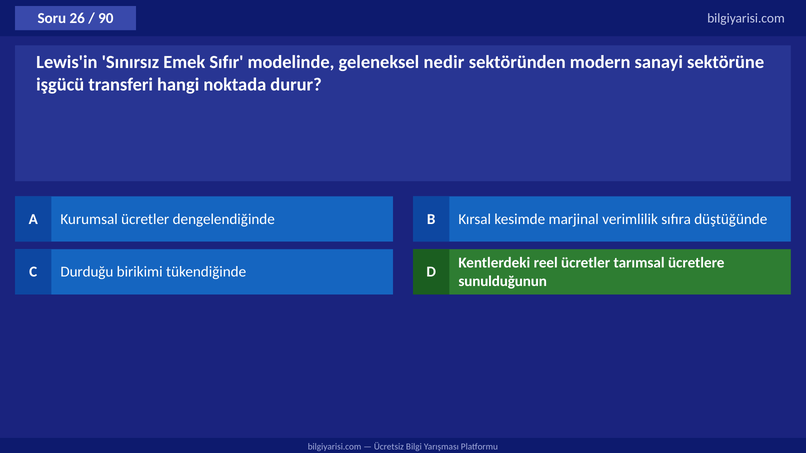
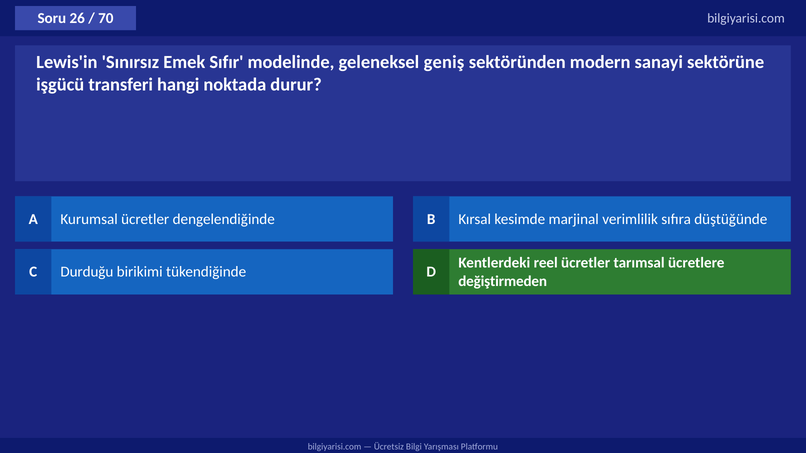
90: 90 -> 70
nedir: nedir -> geniş
sunulduğunun: sunulduğunun -> değiştirmeden
